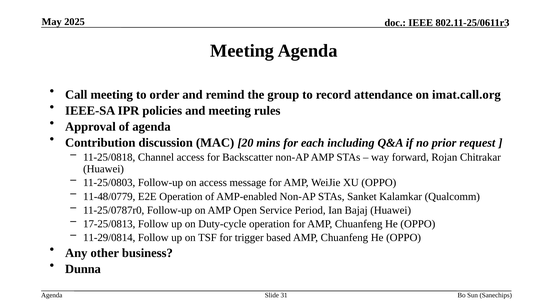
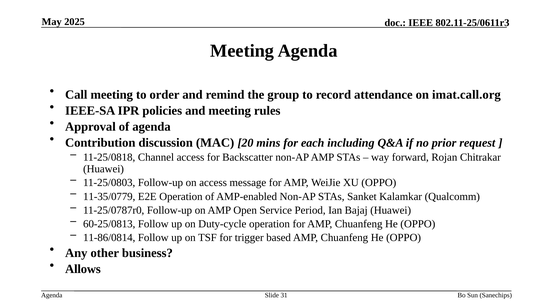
11-48/0779: 11-48/0779 -> 11-35/0779
17-25/0813: 17-25/0813 -> 60-25/0813
11-29/0814: 11-29/0814 -> 11-86/0814
Dunna: Dunna -> Allows
